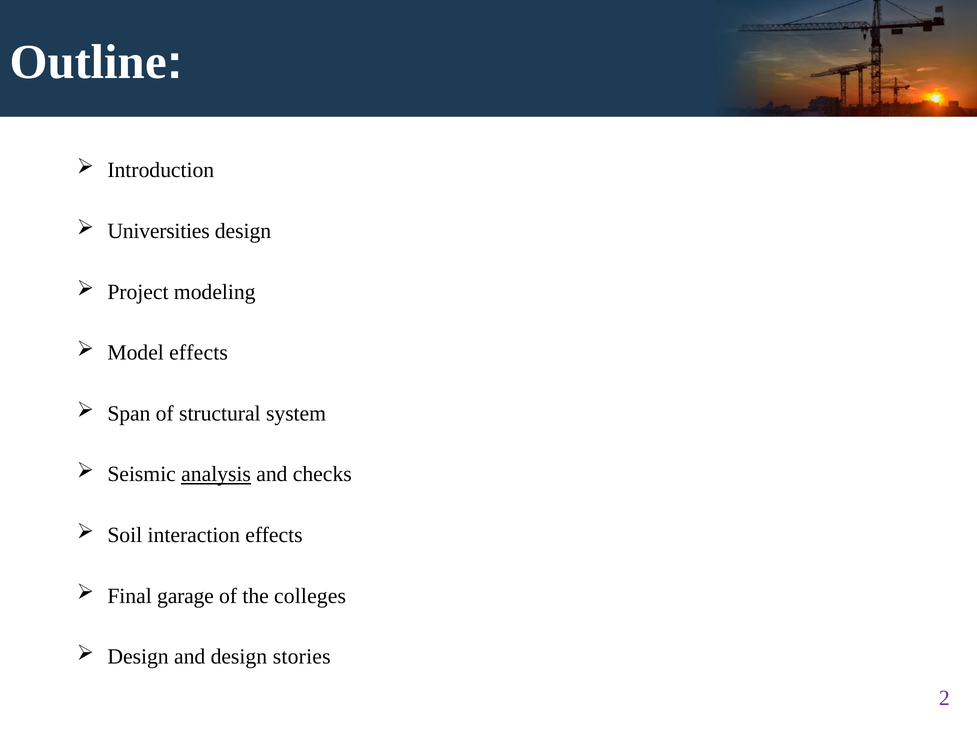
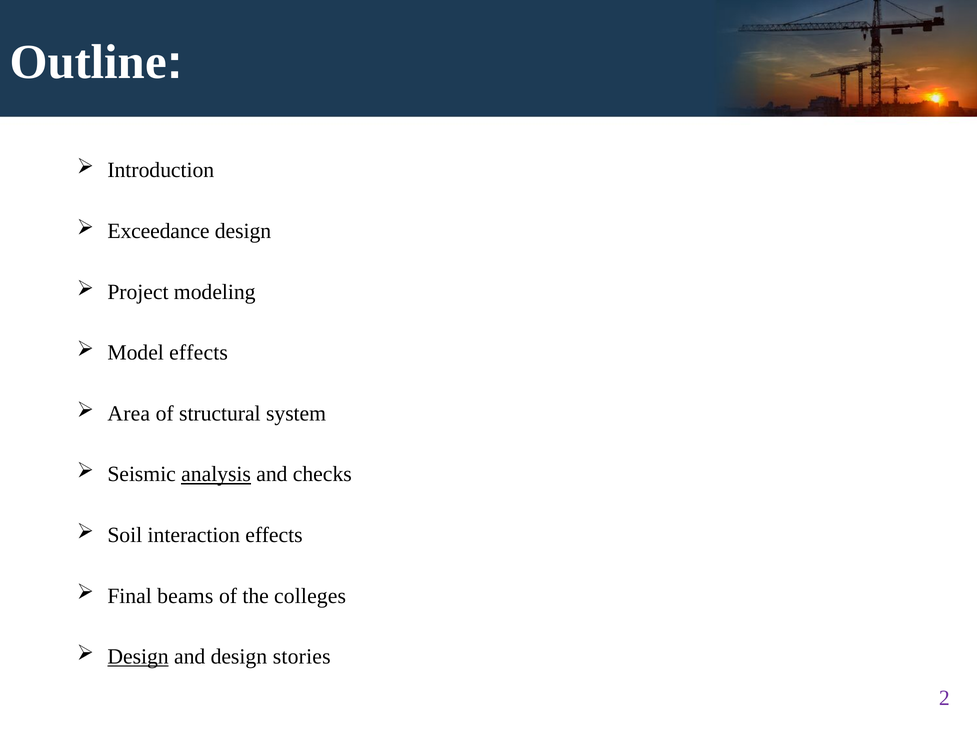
Universities: Universities -> Exceedance
Span: Span -> Area
garage: garage -> beams
Design at (138, 656) underline: none -> present
